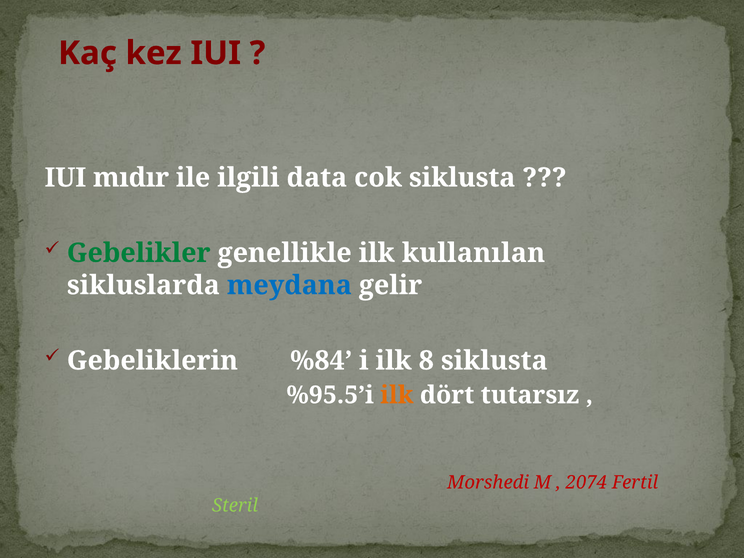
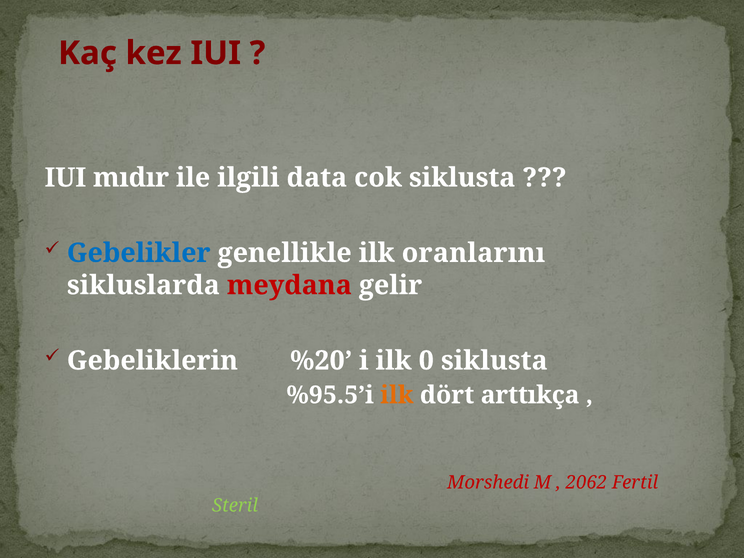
Gebelikler colour: green -> blue
kullanılan: kullanılan -> oranlarını
meydana colour: blue -> red
%84: %84 -> %20
8: 8 -> 0
tutarsız: tutarsız -> arttıkça
2074: 2074 -> 2062
